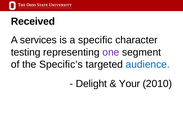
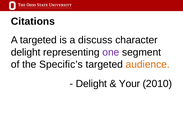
Received: Received -> Citations
A services: services -> targeted
specific: specific -> discuss
testing at (26, 52): testing -> delight
audience colour: blue -> orange
